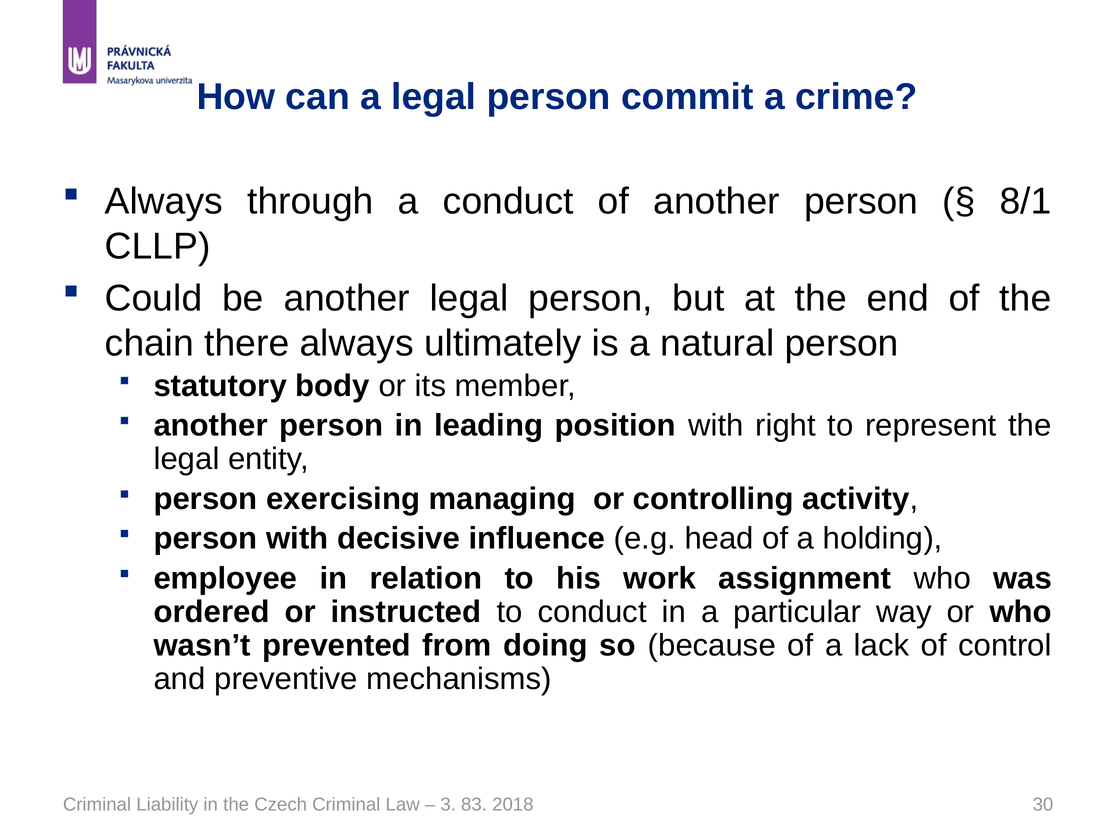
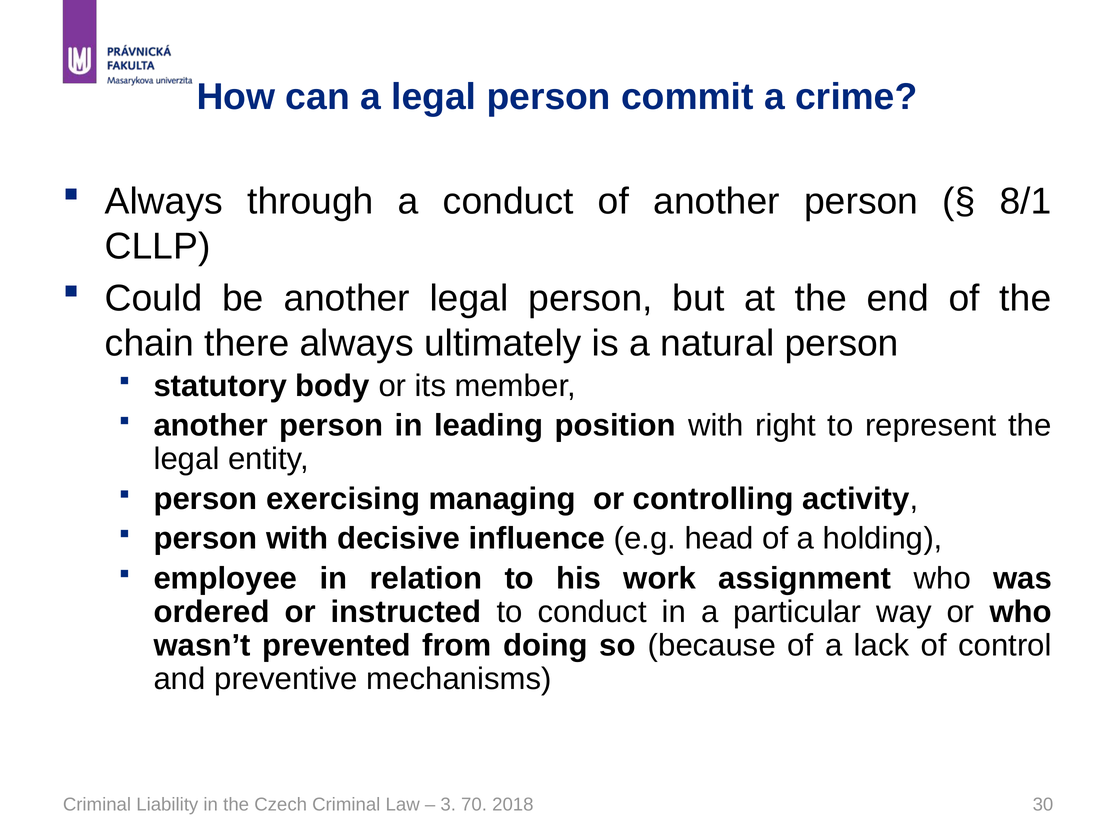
83: 83 -> 70
